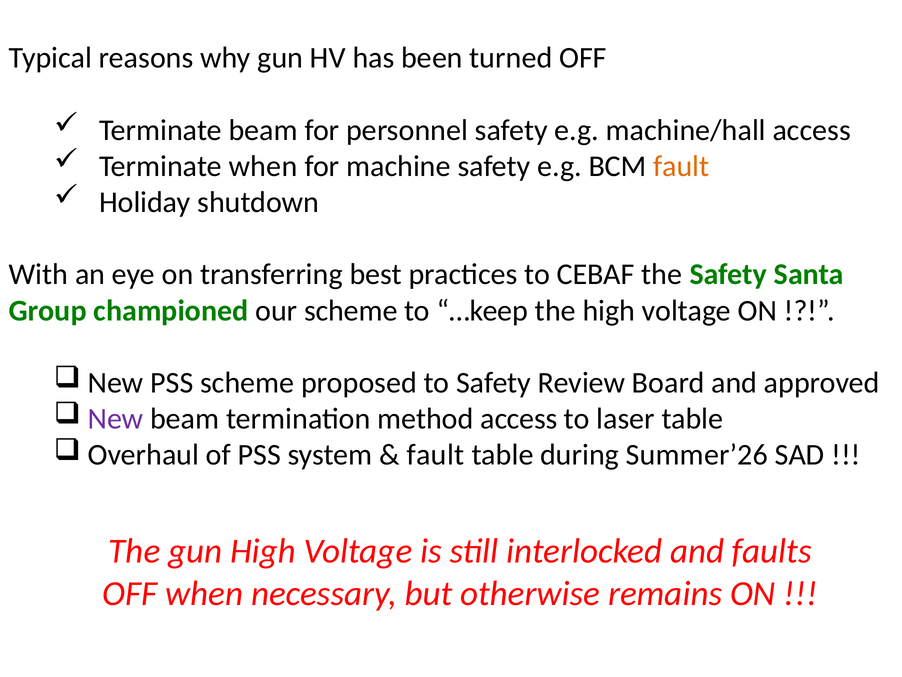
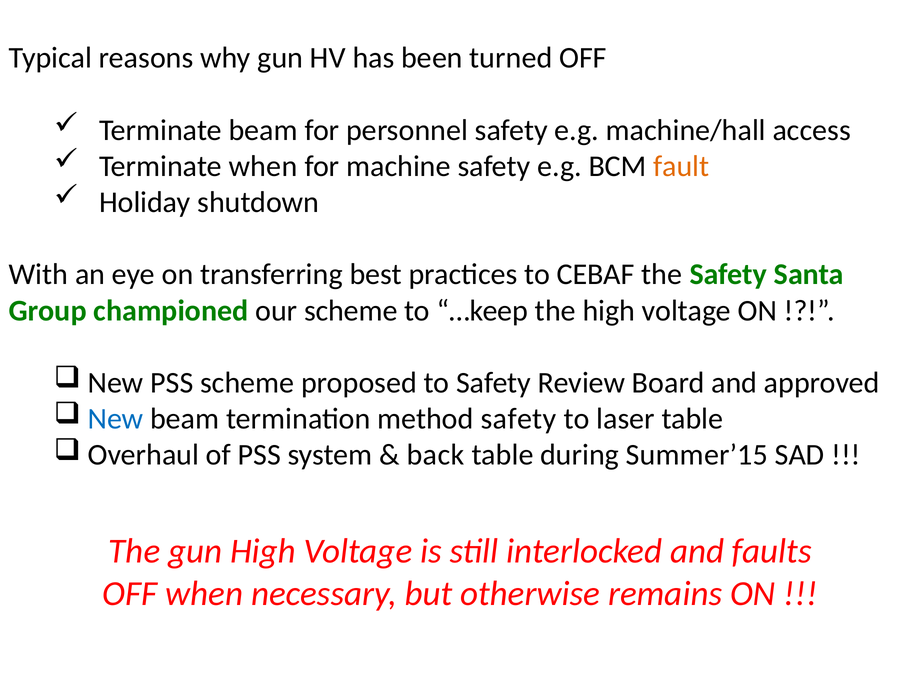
New at (116, 419) colour: purple -> blue
method access: access -> safety
fault at (436, 455): fault -> back
Summer’26: Summer’26 -> Summer’15
